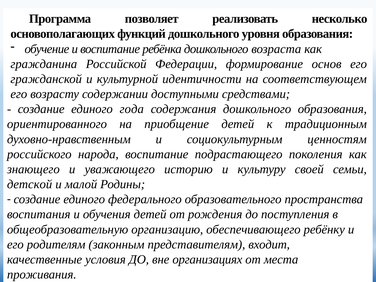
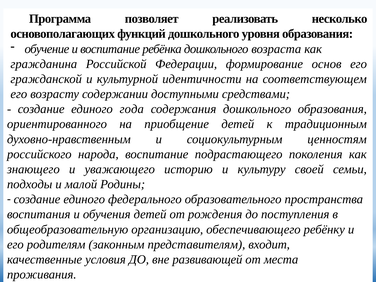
детской: детской -> подходы
организациях: организациях -> развивающей
